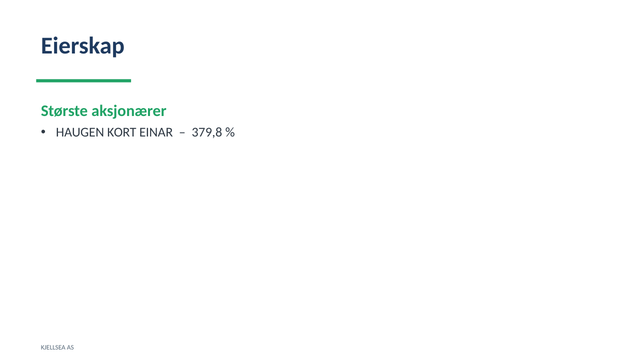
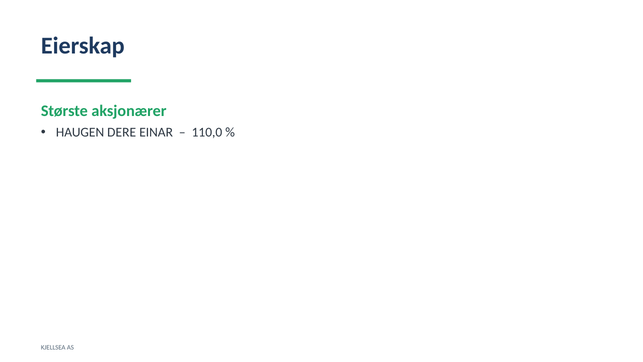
KORT: KORT -> DERE
379,8: 379,8 -> 110,0
